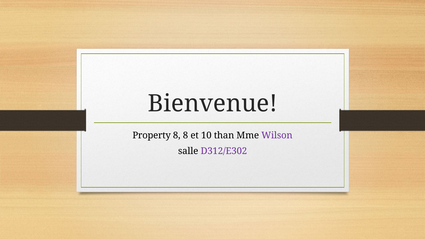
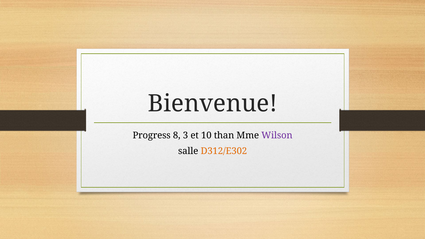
Property: Property -> Progress
8 8: 8 -> 3
D312/E302 colour: purple -> orange
